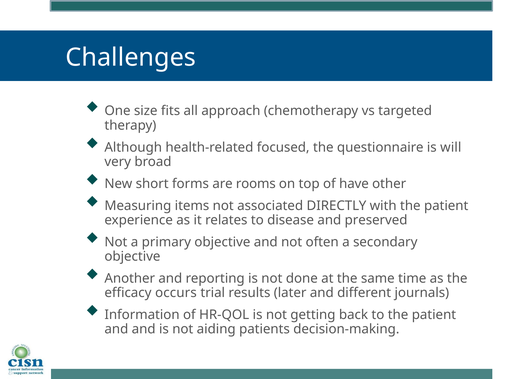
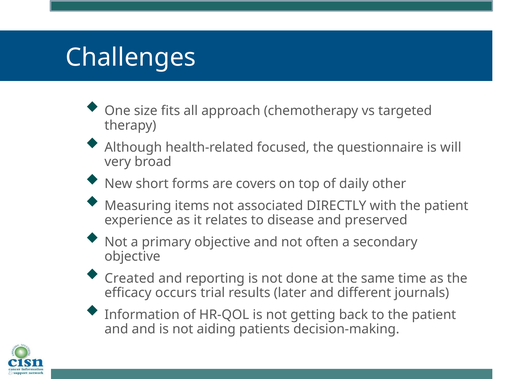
rooms: rooms -> covers
have: have -> daily
Another: Another -> Created
